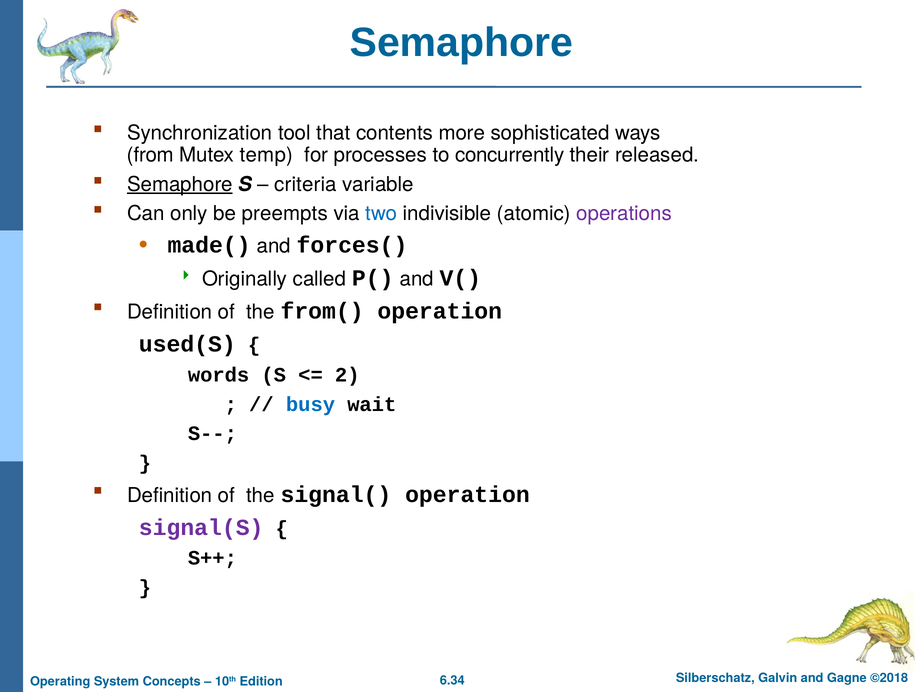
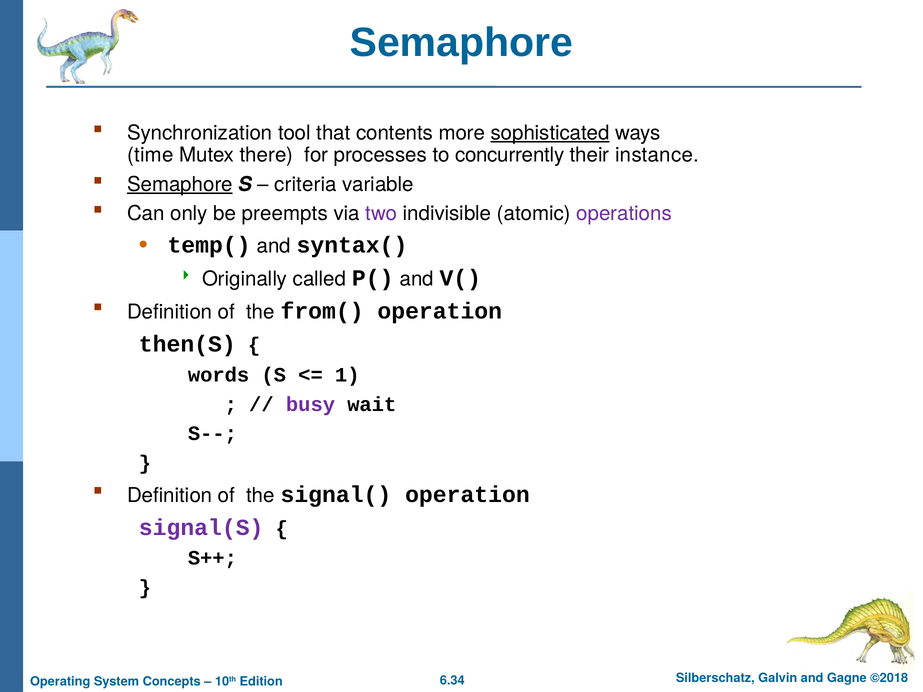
sophisticated underline: none -> present
from: from -> time
temp: temp -> there
released: released -> instance
two colour: blue -> purple
made(: made( -> temp(
forces(: forces( -> syntax(
used(S: used(S -> then(S
2: 2 -> 1
busy colour: blue -> purple
